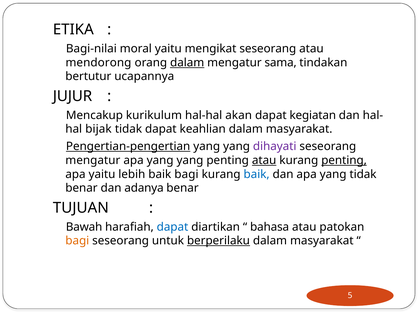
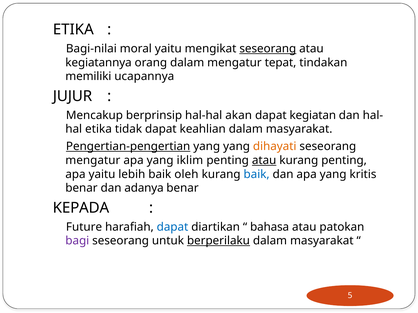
seseorang at (268, 49) underline: none -> present
mendorong: mendorong -> kegiatannya
dalam at (187, 63) underline: present -> none
sama: sama -> tepat
bertutur: bertutur -> memiliki
kurikulum: kurikulum -> berprinsip
bijak at (98, 129): bijak -> etika
dihayati colour: purple -> orange
apa yang yang: yang -> iklim
penting at (344, 161) underline: present -> none
baik bagi: bagi -> oleh
yang tidak: tidak -> kritis
TUJUAN: TUJUAN -> KEPADA
Bawah: Bawah -> Future
bagi at (77, 241) colour: orange -> purple
